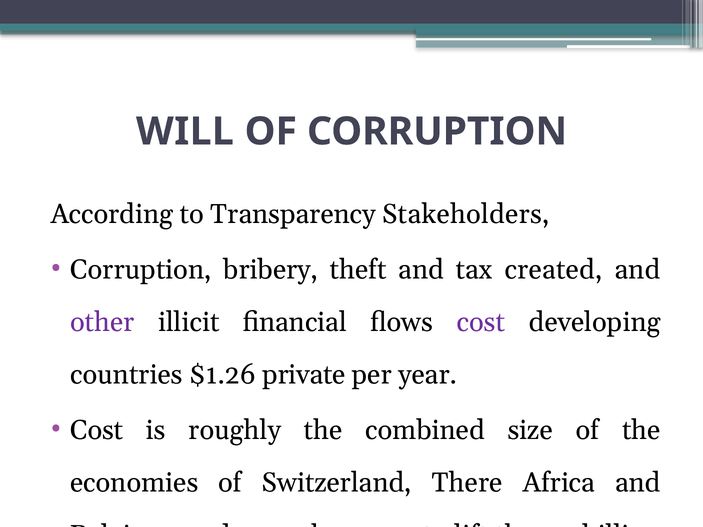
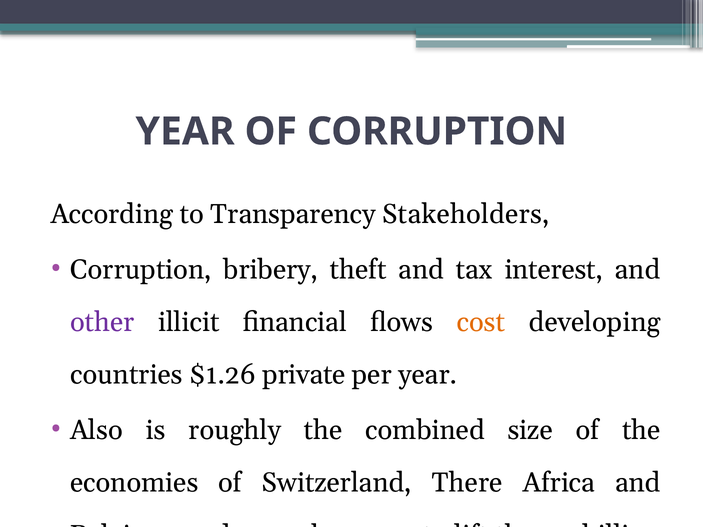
WILL at (185, 132): WILL -> YEAR
created: created -> interest
cost at (481, 322) colour: purple -> orange
Cost at (97, 430): Cost -> Also
